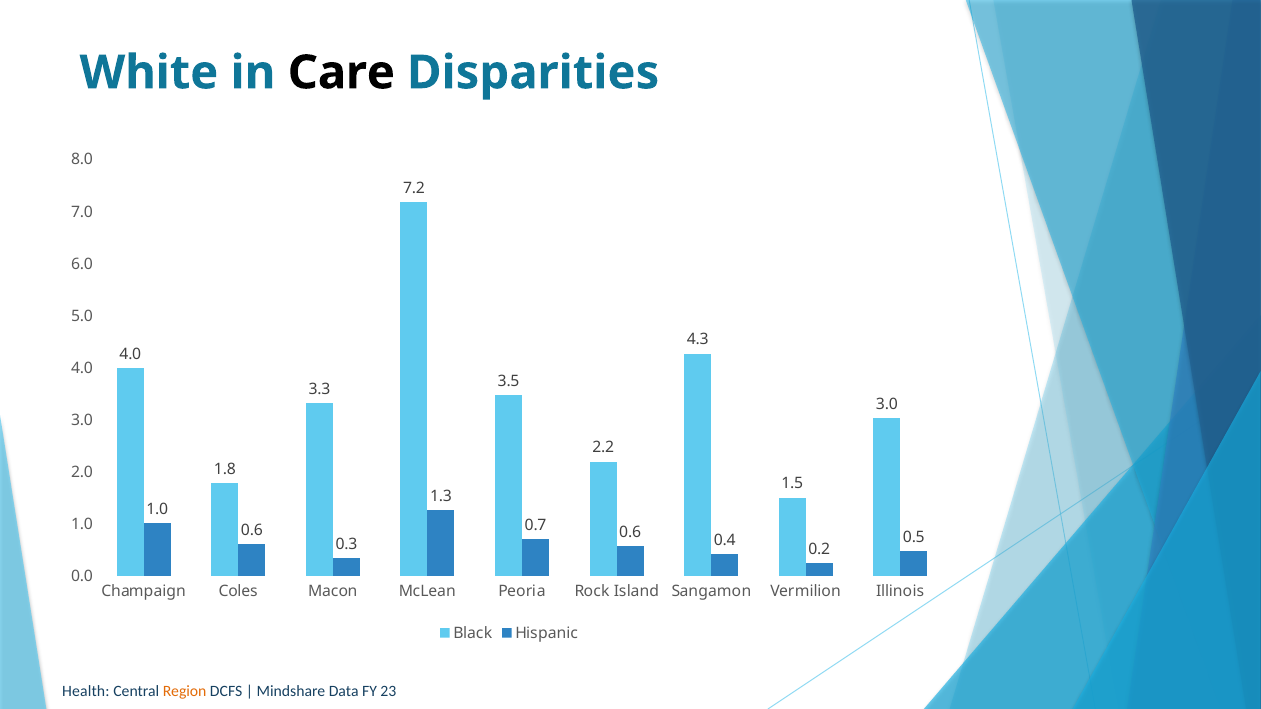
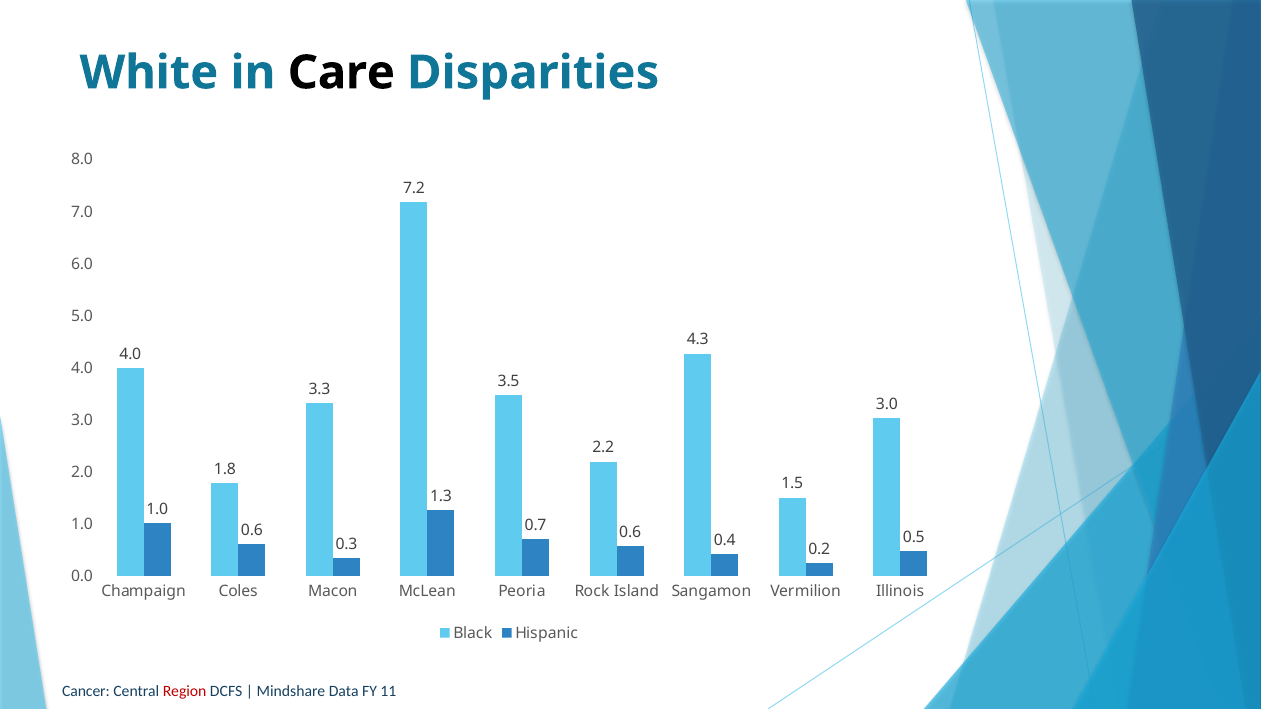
Health: Health -> Cancer
Region colour: orange -> red
23: 23 -> 11
